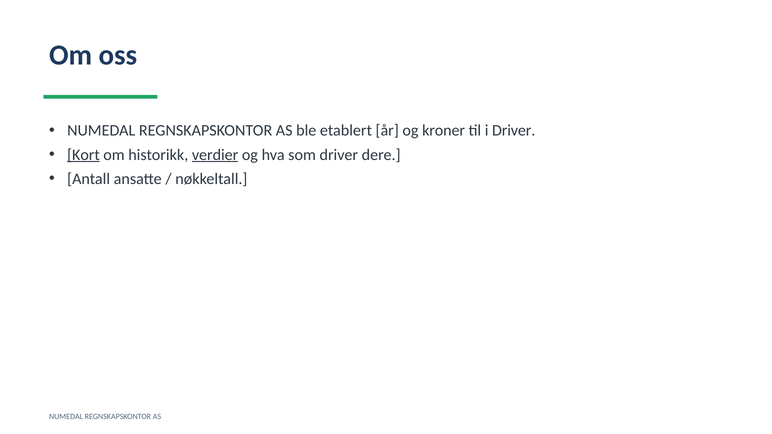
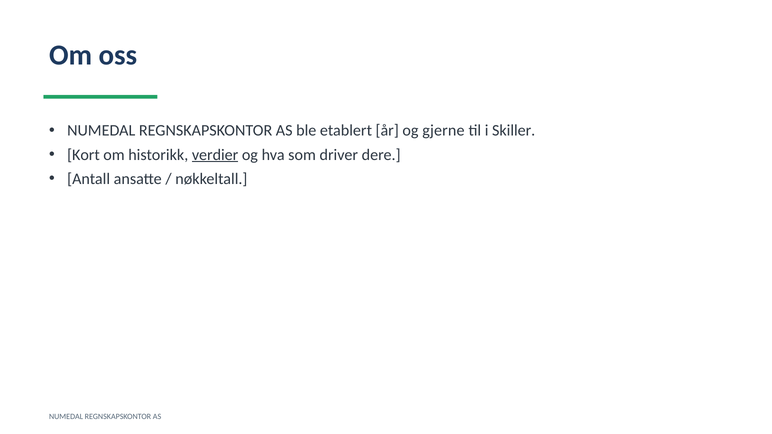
kroner: kroner -> gjerne
i Driver: Driver -> Skiller
Kort underline: present -> none
